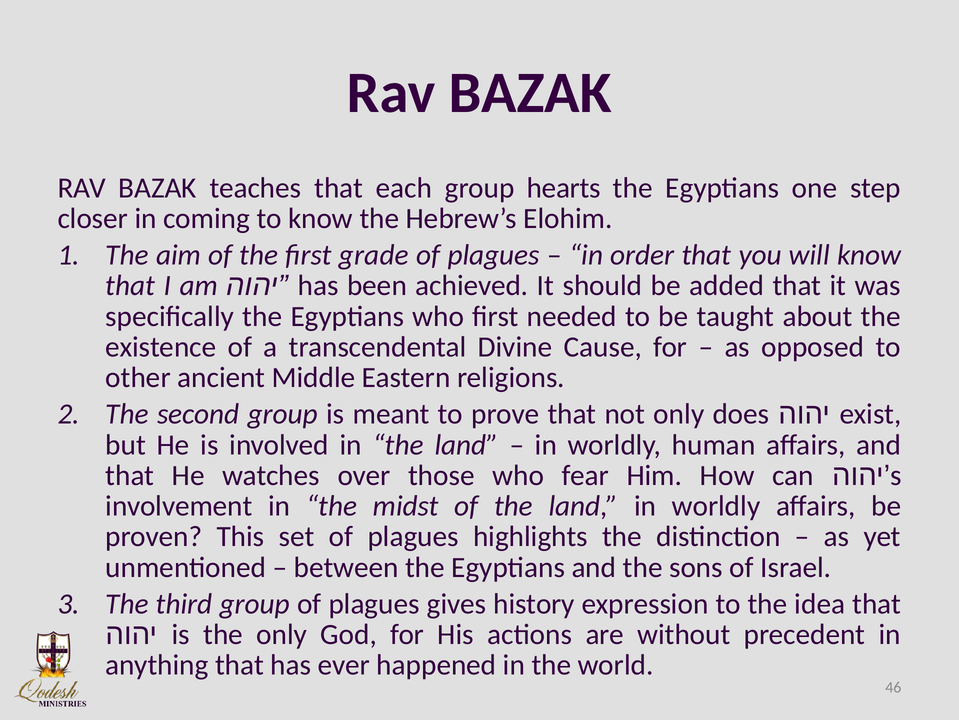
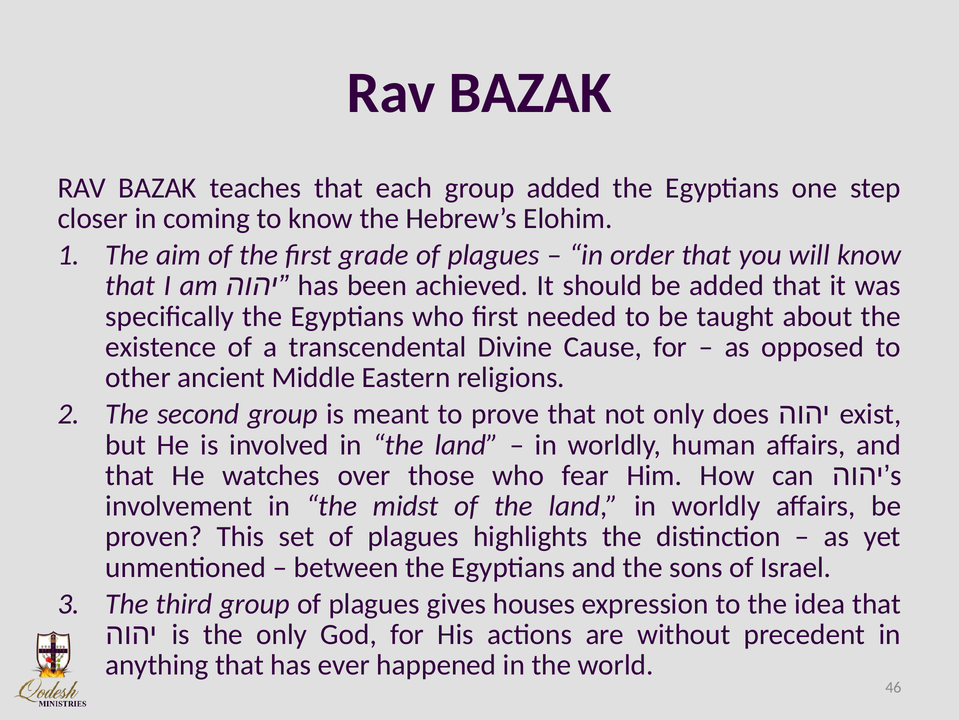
group hearts: hearts -> added
history: history -> houses
